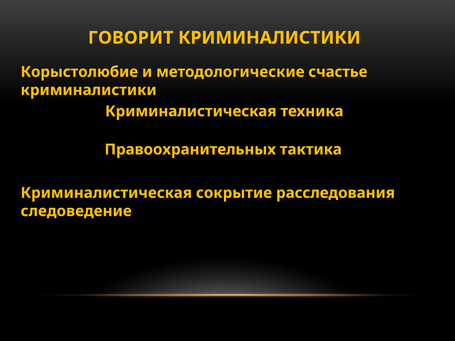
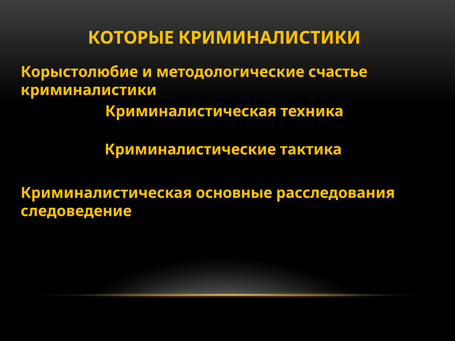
ГОВОРИТ: ГОВОРИТ -> КОТОРЫЕ
Правоохранительных: Правоохранительных -> Криминалистические
сокрытие: сокрытие -> основные
